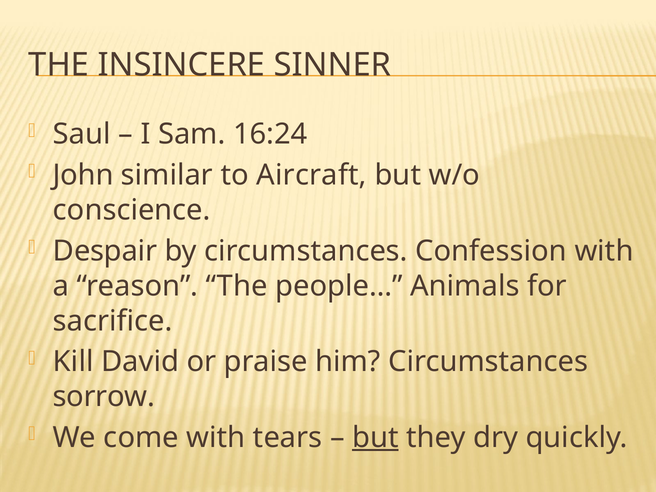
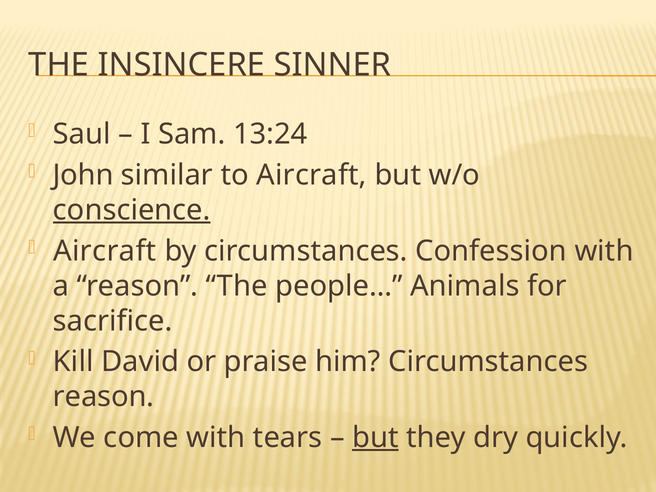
16:24: 16:24 -> 13:24
conscience underline: none -> present
Despair at (105, 251): Despair -> Aircraft
sorrow at (104, 397): sorrow -> reason
